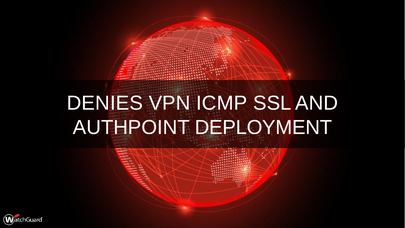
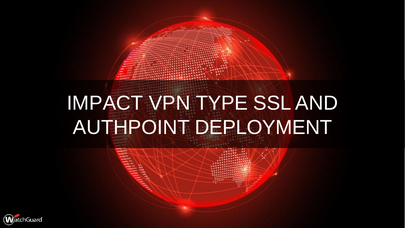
DENIES: DENIES -> IMPACT
ICMP: ICMP -> TYPE
